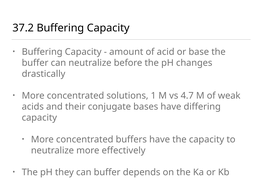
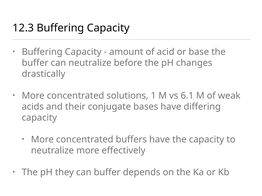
37.2: 37.2 -> 12.3
4.7: 4.7 -> 6.1
